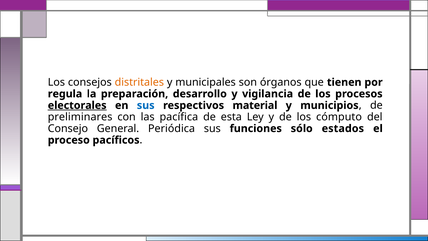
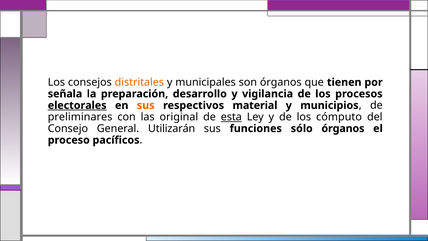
regula: regula -> señala
sus at (146, 105) colour: blue -> orange
pacífica: pacífica -> original
esta underline: none -> present
Periódica: Periódica -> Utilizarán
sólo estados: estados -> órganos
